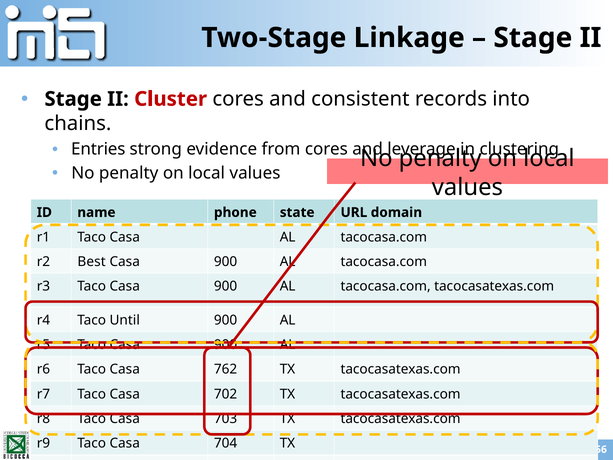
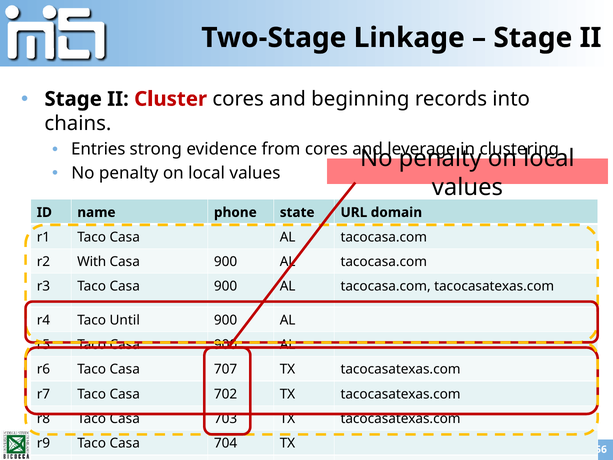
consistent: consistent -> beginning
Best: Best -> With
762: 762 -> 707
